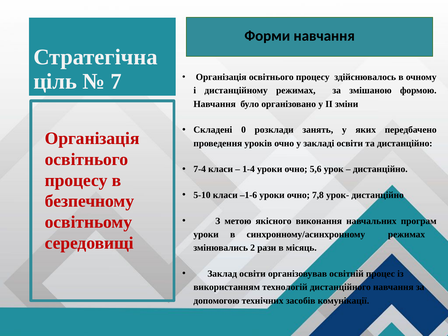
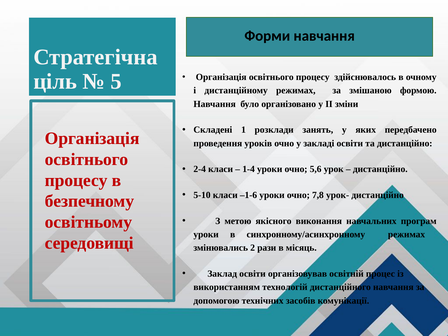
7: 7 -> 5
0: 0 -> 1
7-4: 7-4 -> 2-4
